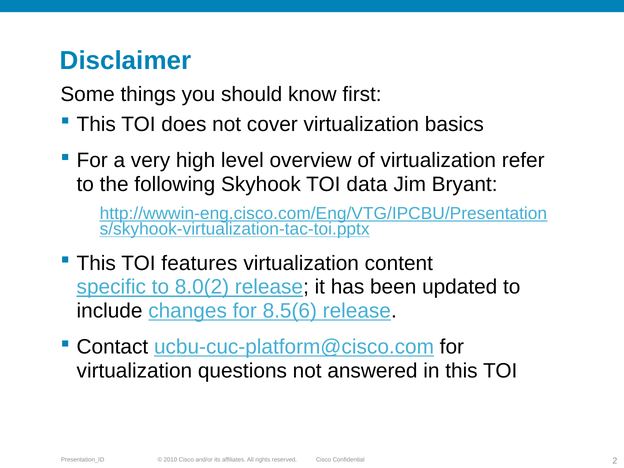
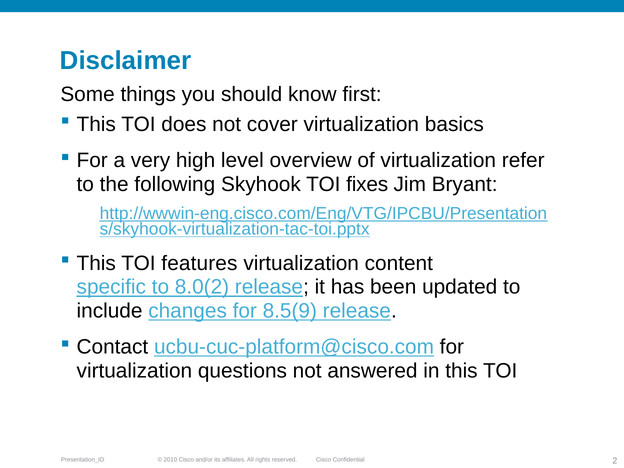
data: data -> fixes
8.5(6: 8.5(6 -> 8.5(9
